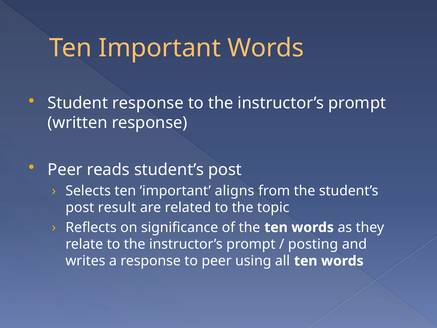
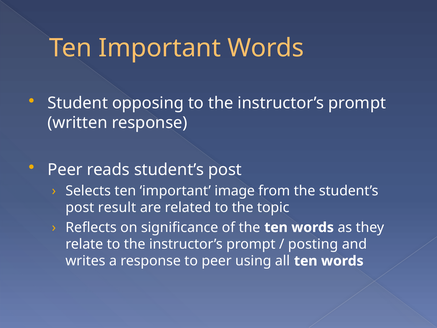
Student response: response -> opposing
aligns: aligns -> image
